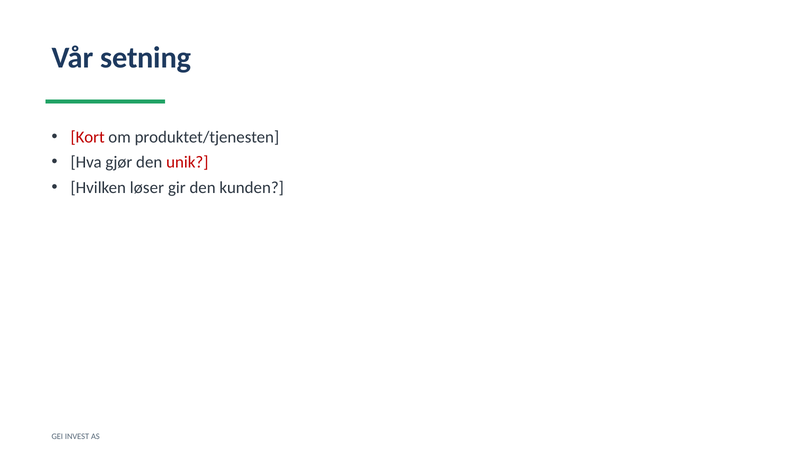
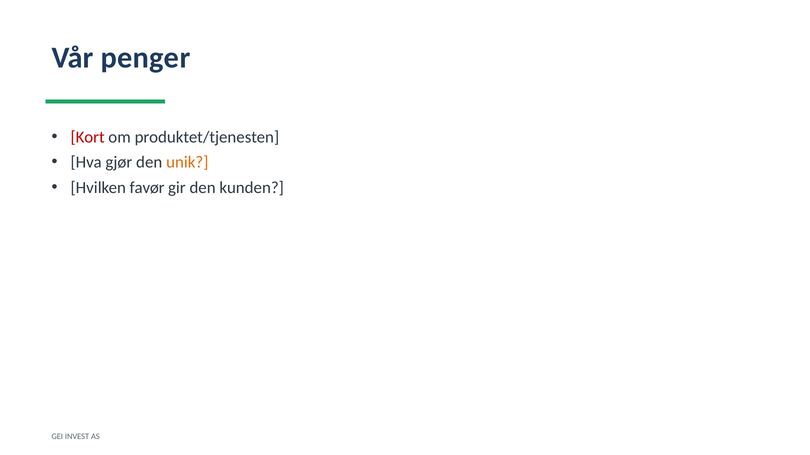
setning: setning -> penger
unik colour: red -> orange
løser: løser -> favør
